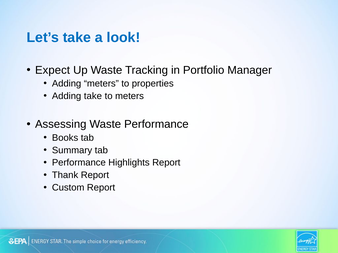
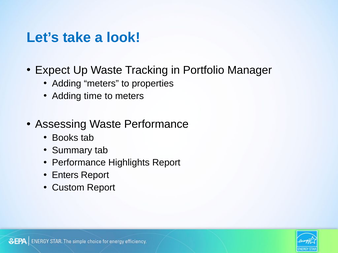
Adding take: take -> time
Thank: Thank -> Enters
